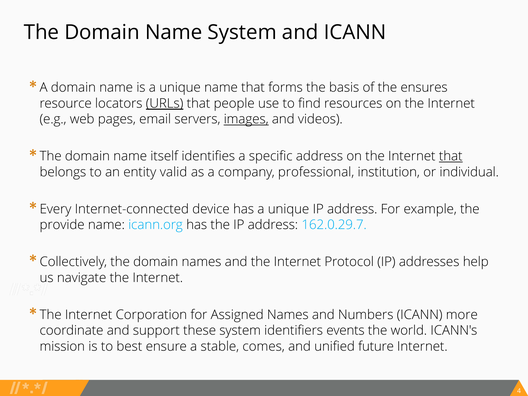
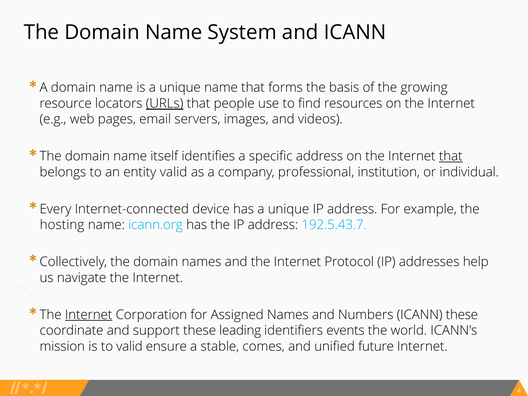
ensures: ensures -> growing
images underline: present -> none
provide: provide -> hosting
162.0.29.7: 162.0.29.7 -> 192.5.43.7
Internet at (89, 315) underline: none -> present
ICANN more: more -> these
these system: system -> leading
to best: best -> valid
